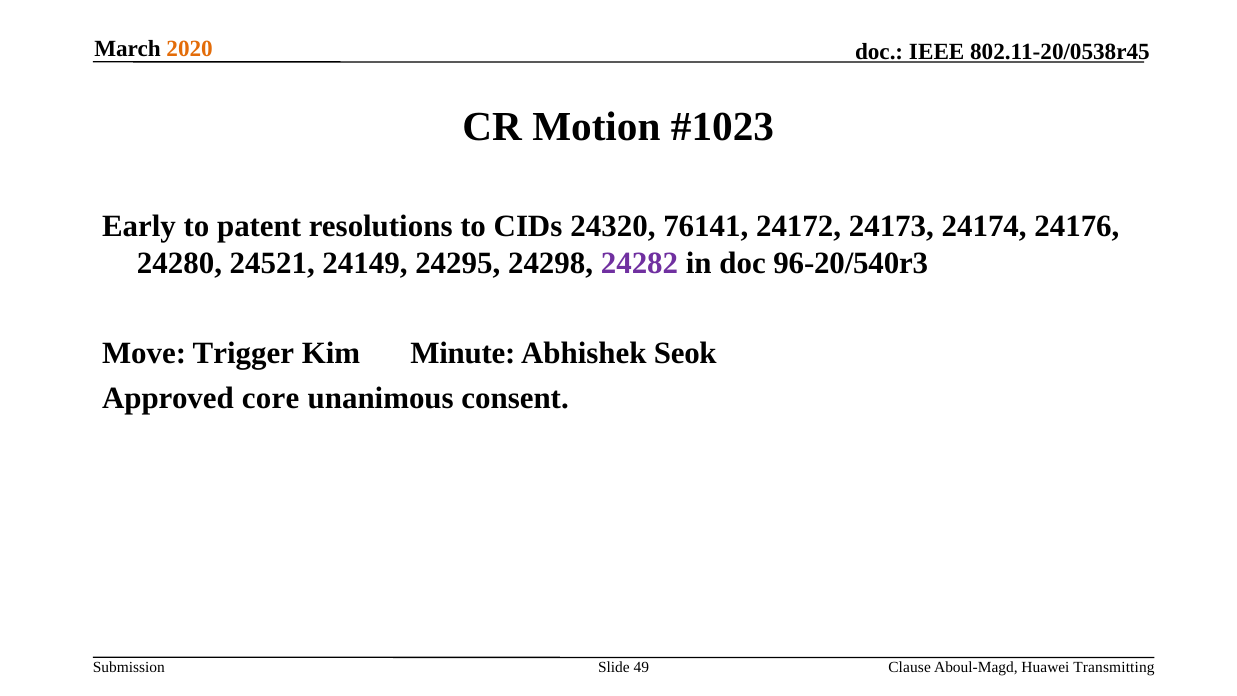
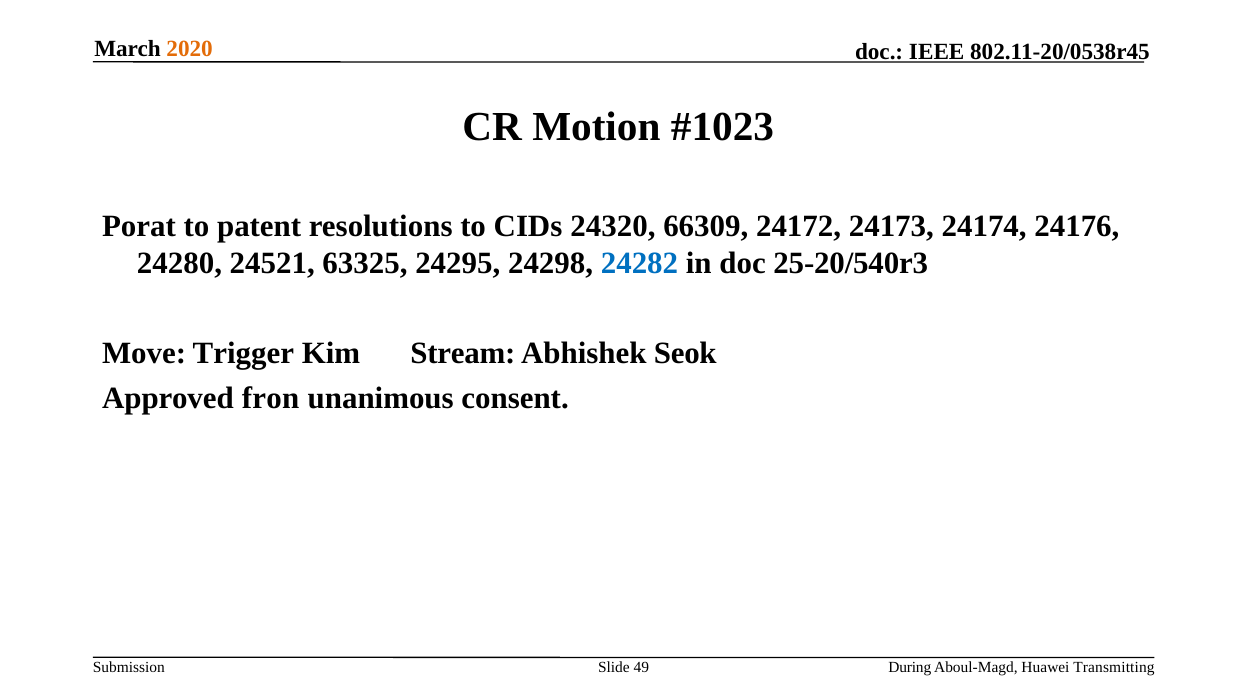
Early: Early -> Porat
76141: 76141 -> 66309
24149: 24149 -> 63325
24282 colour: purple -> blue
96-20/540r3: 96-20/540r3 -> 25-20/540r3
Minute: Minute -> Stream
core: core -> fron
Clause: Clause -> During
